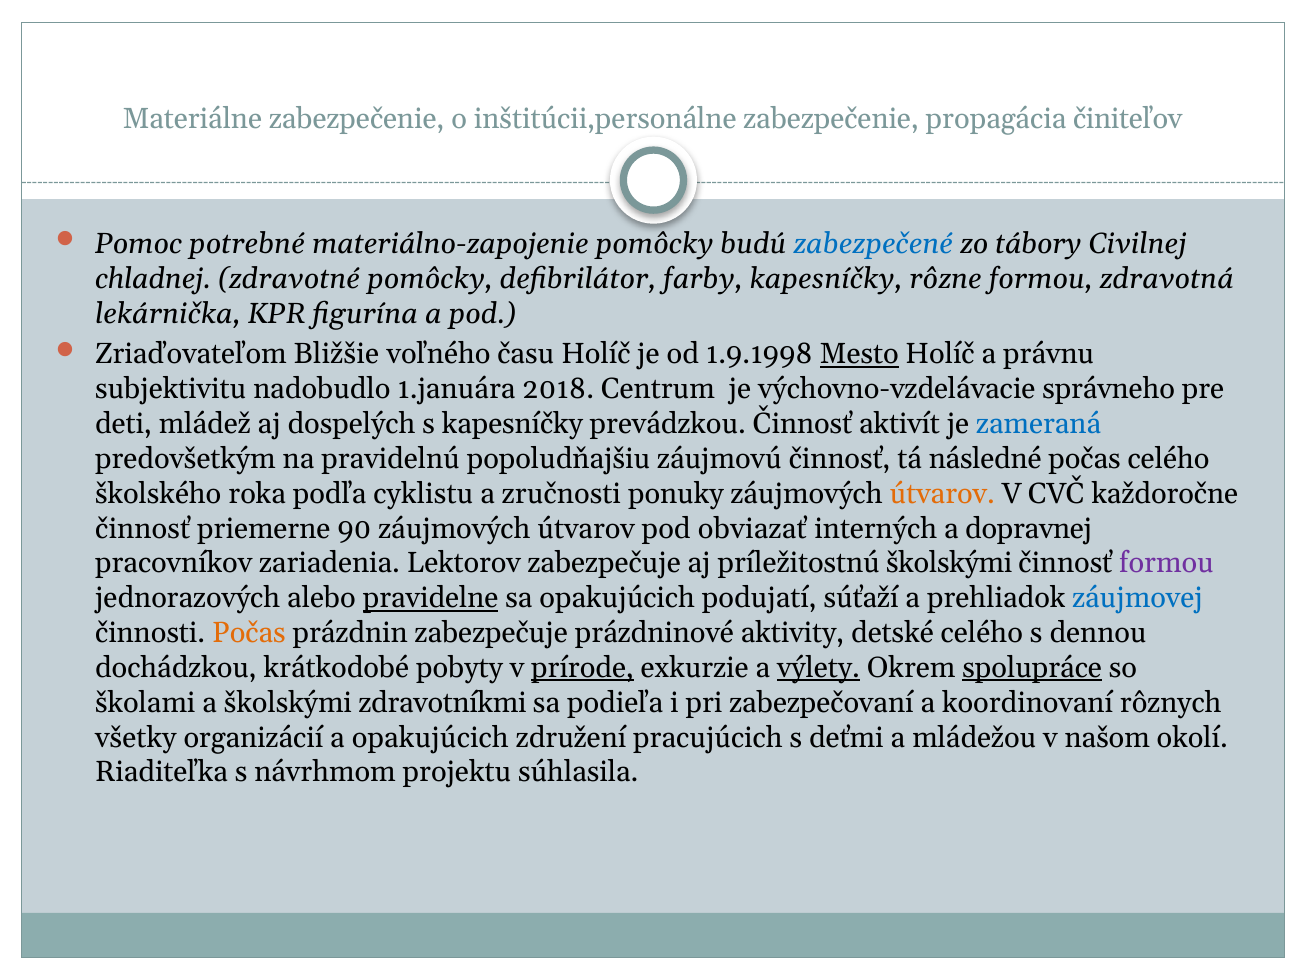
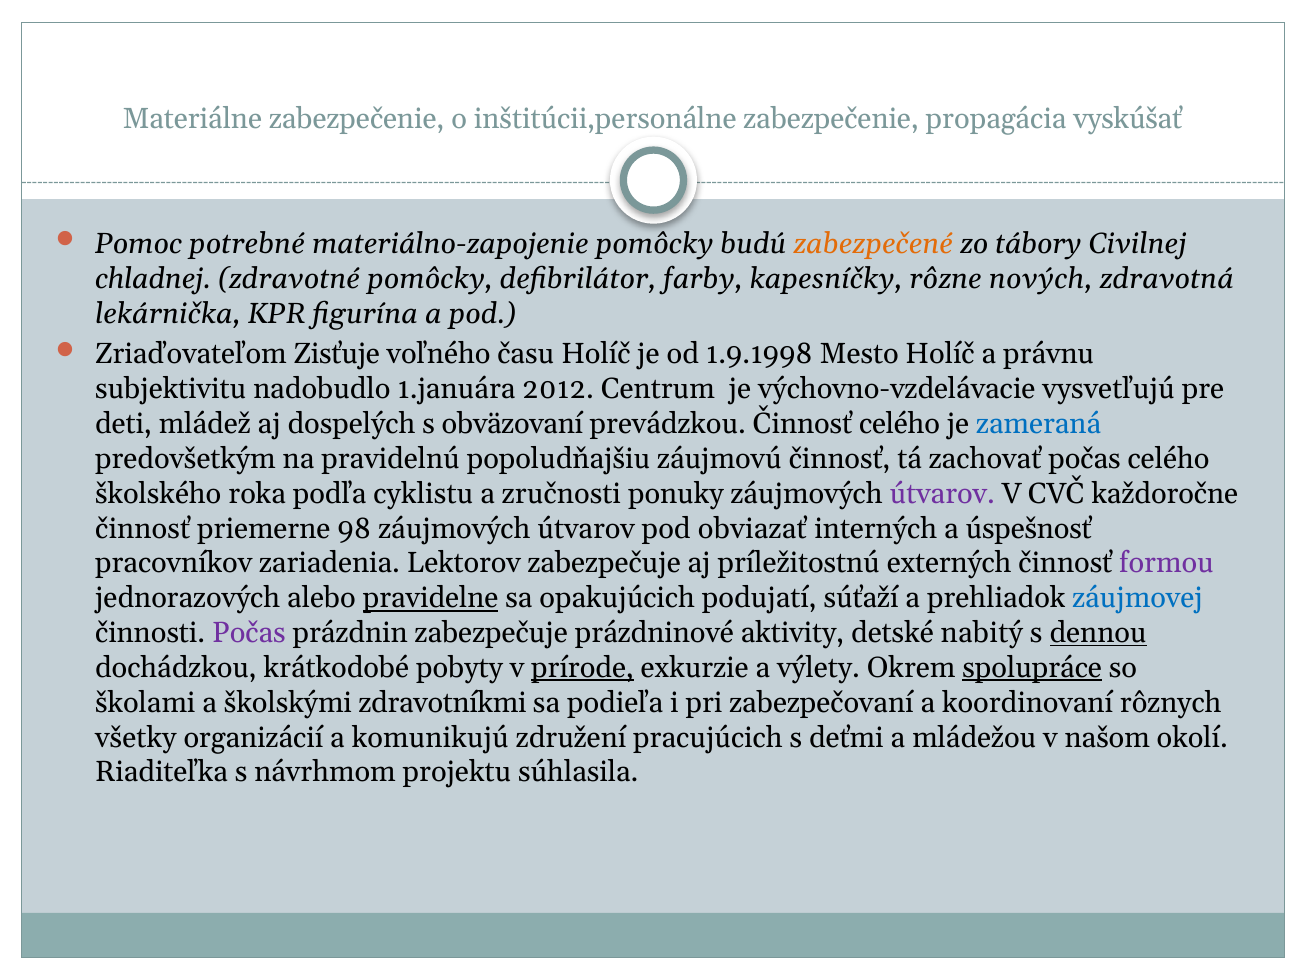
činiteľov: činiteľov -> vyskúšať
zabezpečené colour: blue -> orange
rôzne formou: formou -> nových
Bližšie: Bližšie -> Zisťuje
Mesto underline: present -> none
2018: 2018 -> 2012
správneho: správneho -> vysvetľujú
s kapesníčky: kapesníčky -> obväzovaní
Činnosť aktivít: aktivít -> celého
následné: následné -> zachovať
útvarov at (942, 494) colour: orange -> purple
90: 90 -> 98
dopravnej: dopravnej -> úspešnosť
príležitostnú školskými: školskými -> externých
Počas at (249, 633) colour: orange -> purple
detské celého: celého -> nabitý
dennou underline: none -> present
výlety underline: present -> none
a opakujúcich: opakujúcich -> komunikujú
